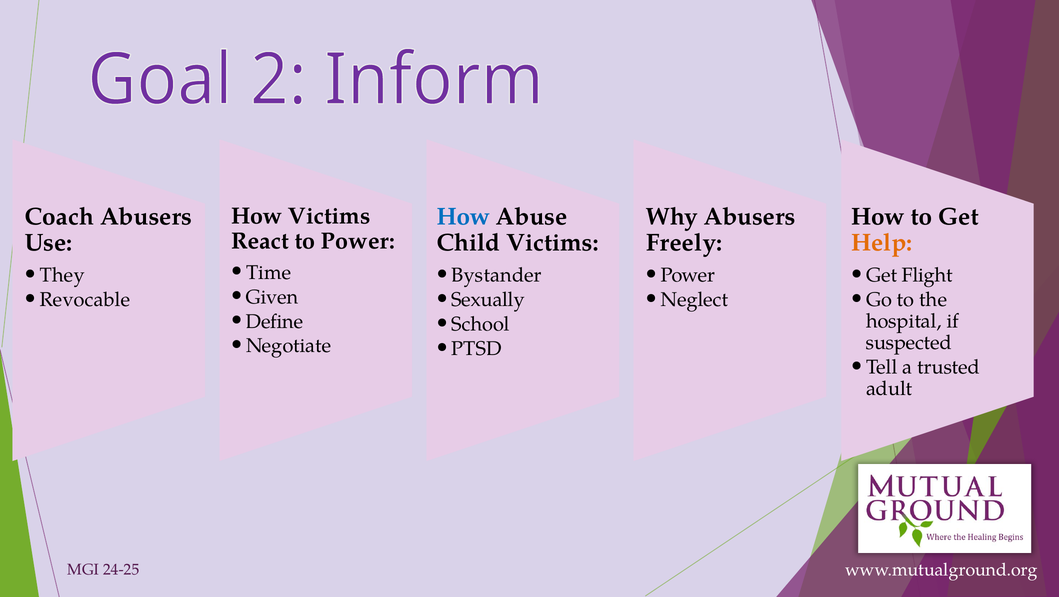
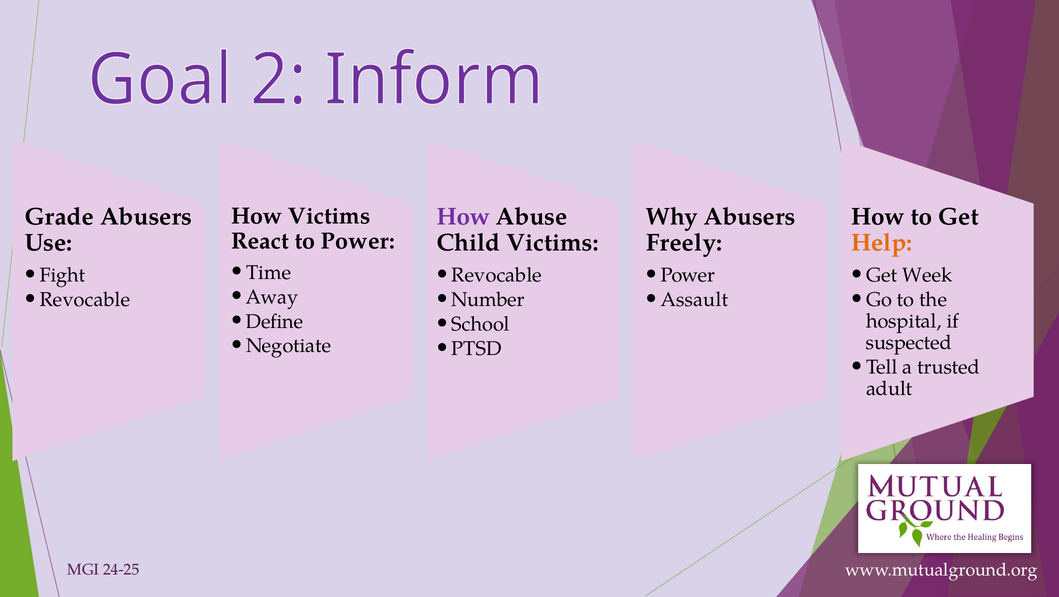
Coach: Coach -> Grade
How at (463, 217) colour: blue -> purple
They: They -> Fight
Bystander at (497, 275): Bystander -> Revocable
Flight: Flight -> Week
Given: Given -> Away
Sexually: Sexually -> Number
Neglect: Neglect -> Assault
